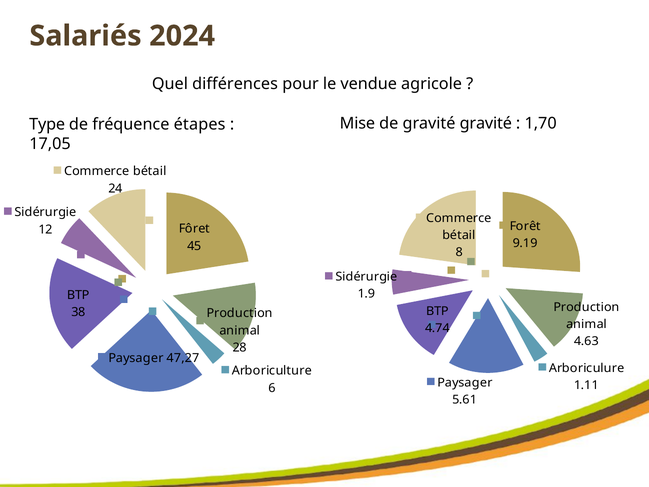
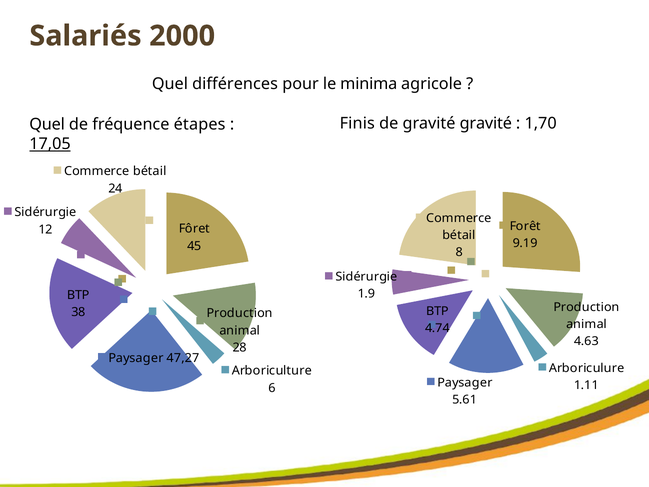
2024: 2024 -> 2000
vendue: vendue -> minima
Mise: Mise -> Finis
Type at (47, 125): Type -> Quel
17,05 underline: none -> present
